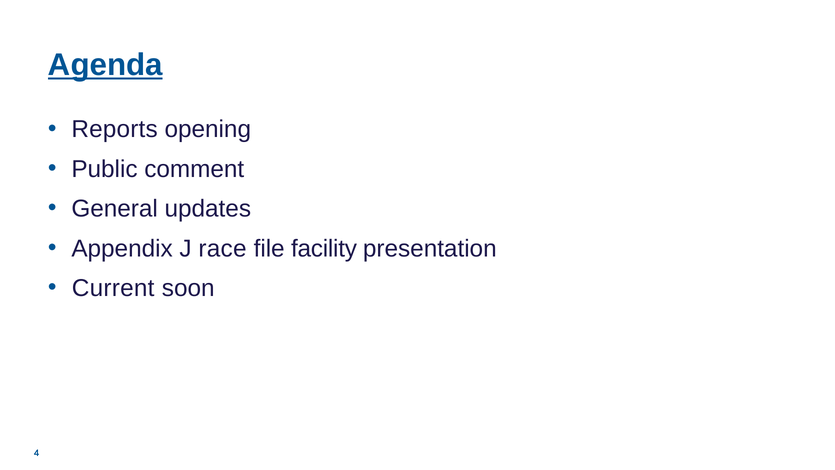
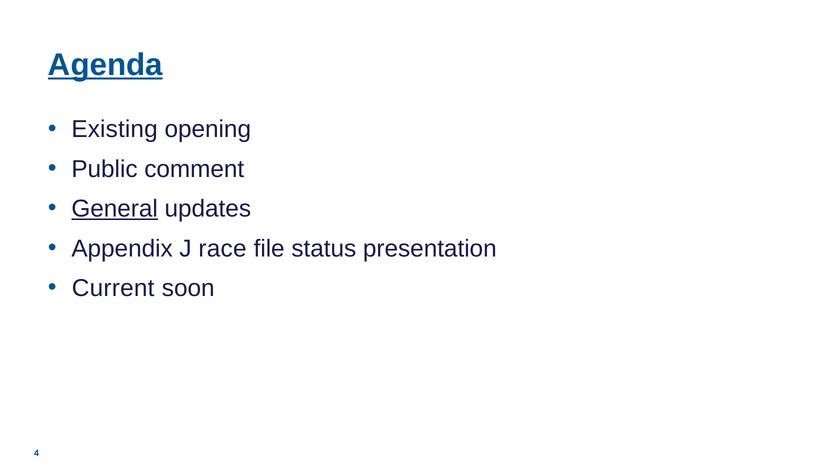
Reports: Reports -> Existing
General underline: none -> present
facility: facility -> status
